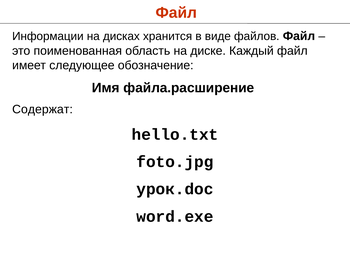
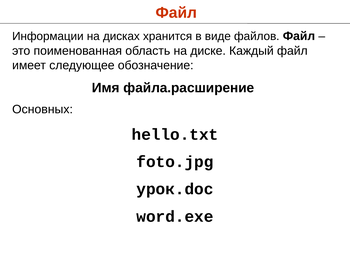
Содержат: Содержат -> Основных
